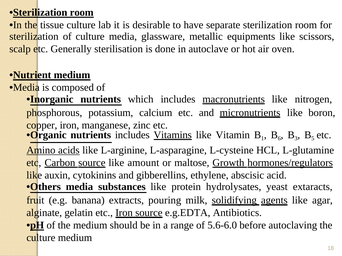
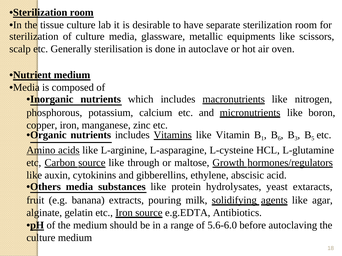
amount: amount -> through
